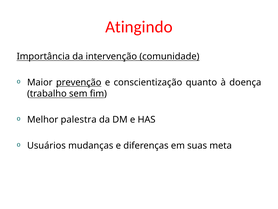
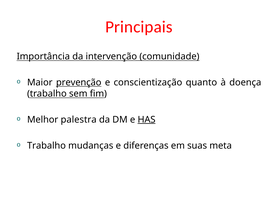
Atingindo: Atingindo -> Principais
HAS underline: none -> present
Usuários at (46, 145): Usuários -> Trabalho
